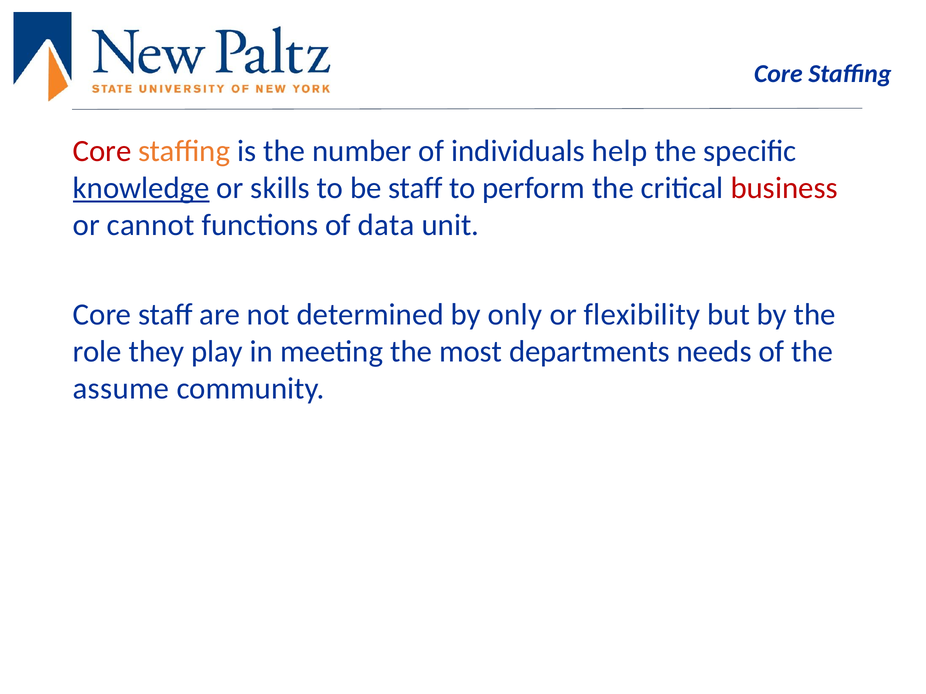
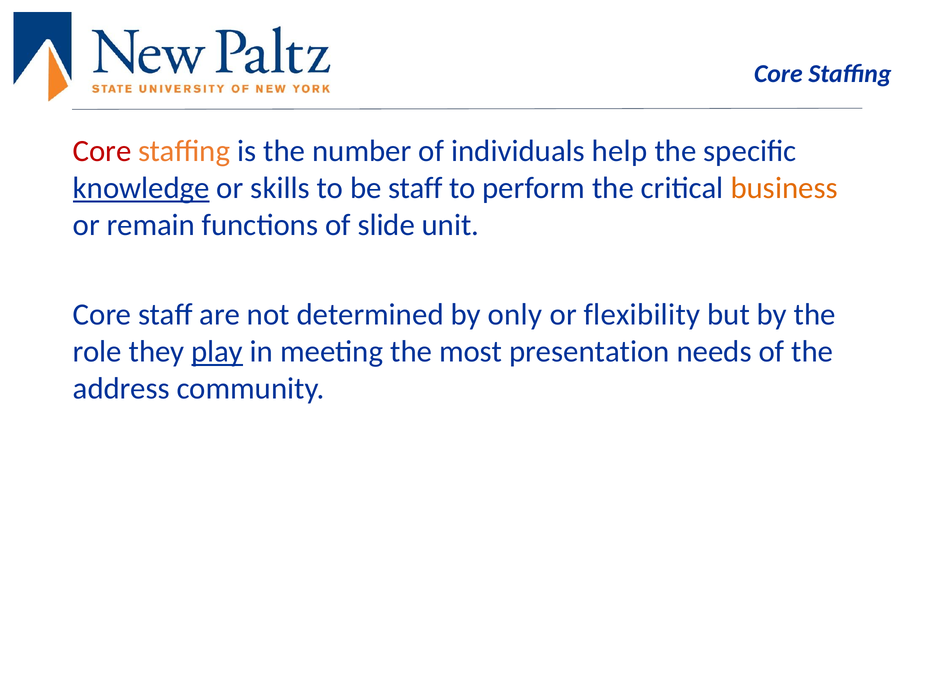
business colour: red -> orange
cannot: cannot -> remain
data: data -> slide
play underline: none -> present
departments: departments -> presentation
assume: assume -> address
